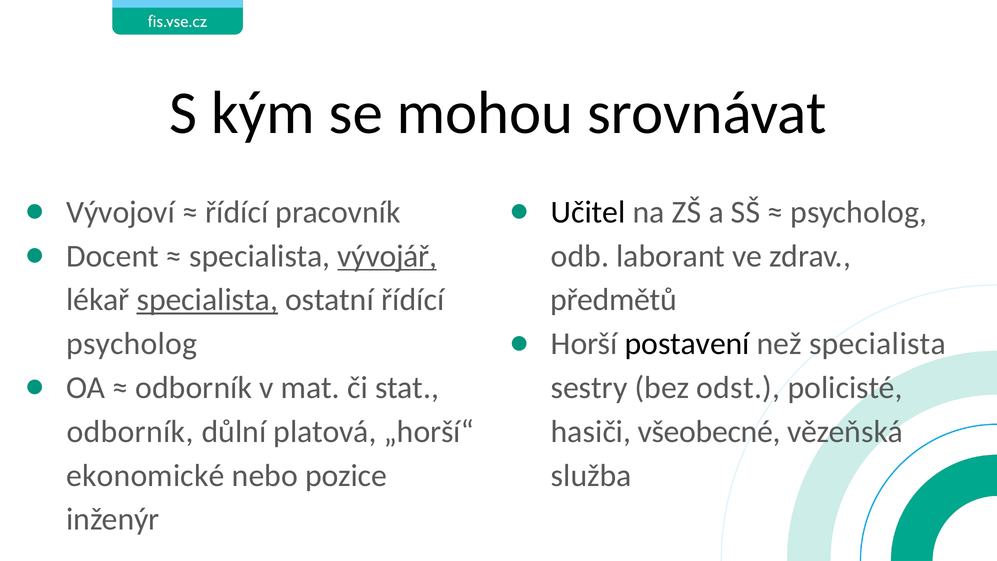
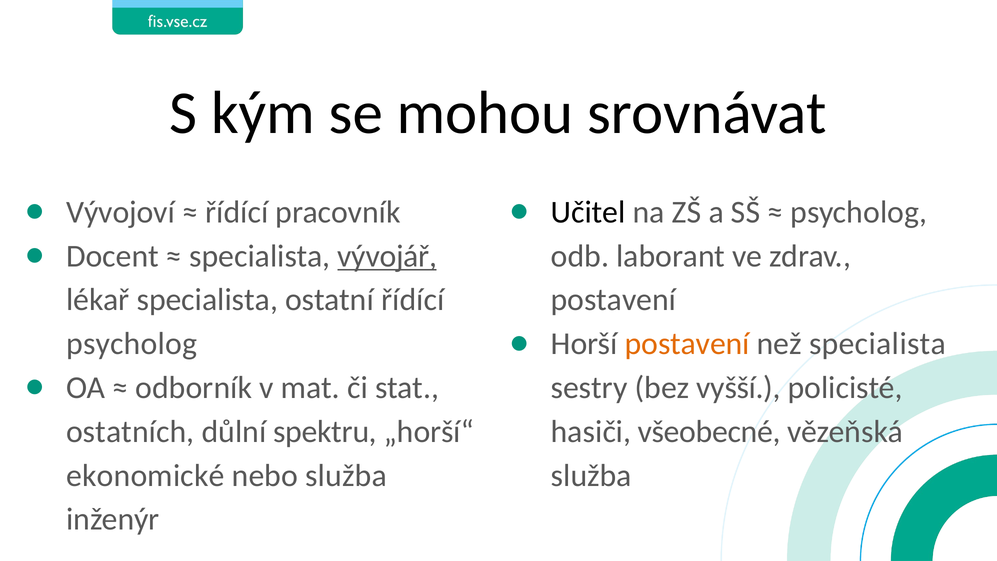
specialista at (207, 300) underline: present -> none
předmětů at (613, 300): předmětů -> postavení
postavení at (687, 344) colour: black -> orange
odst: odst -> vyšší
odborník at (130, 431): odborník -> ostatních
platová: platová -> spektru
nebo pozice: pozice -> služba
